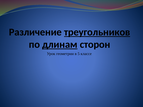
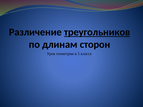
длинам underline: present -> none
